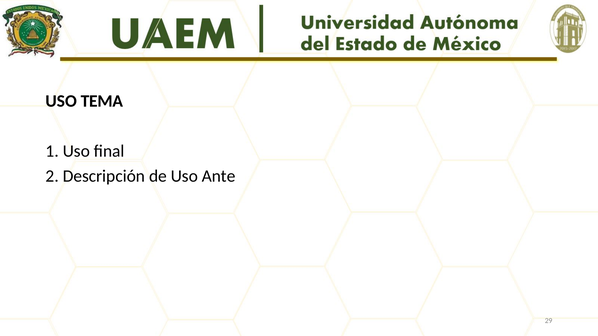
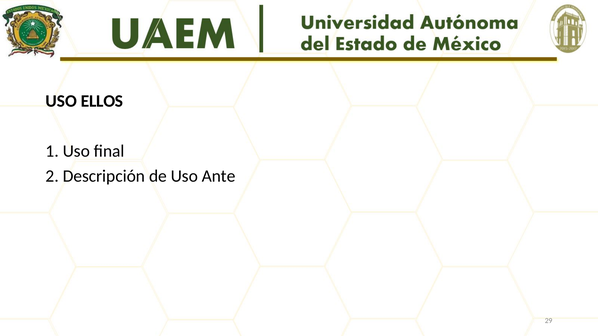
TEMA: TEMA -> ELLOS
